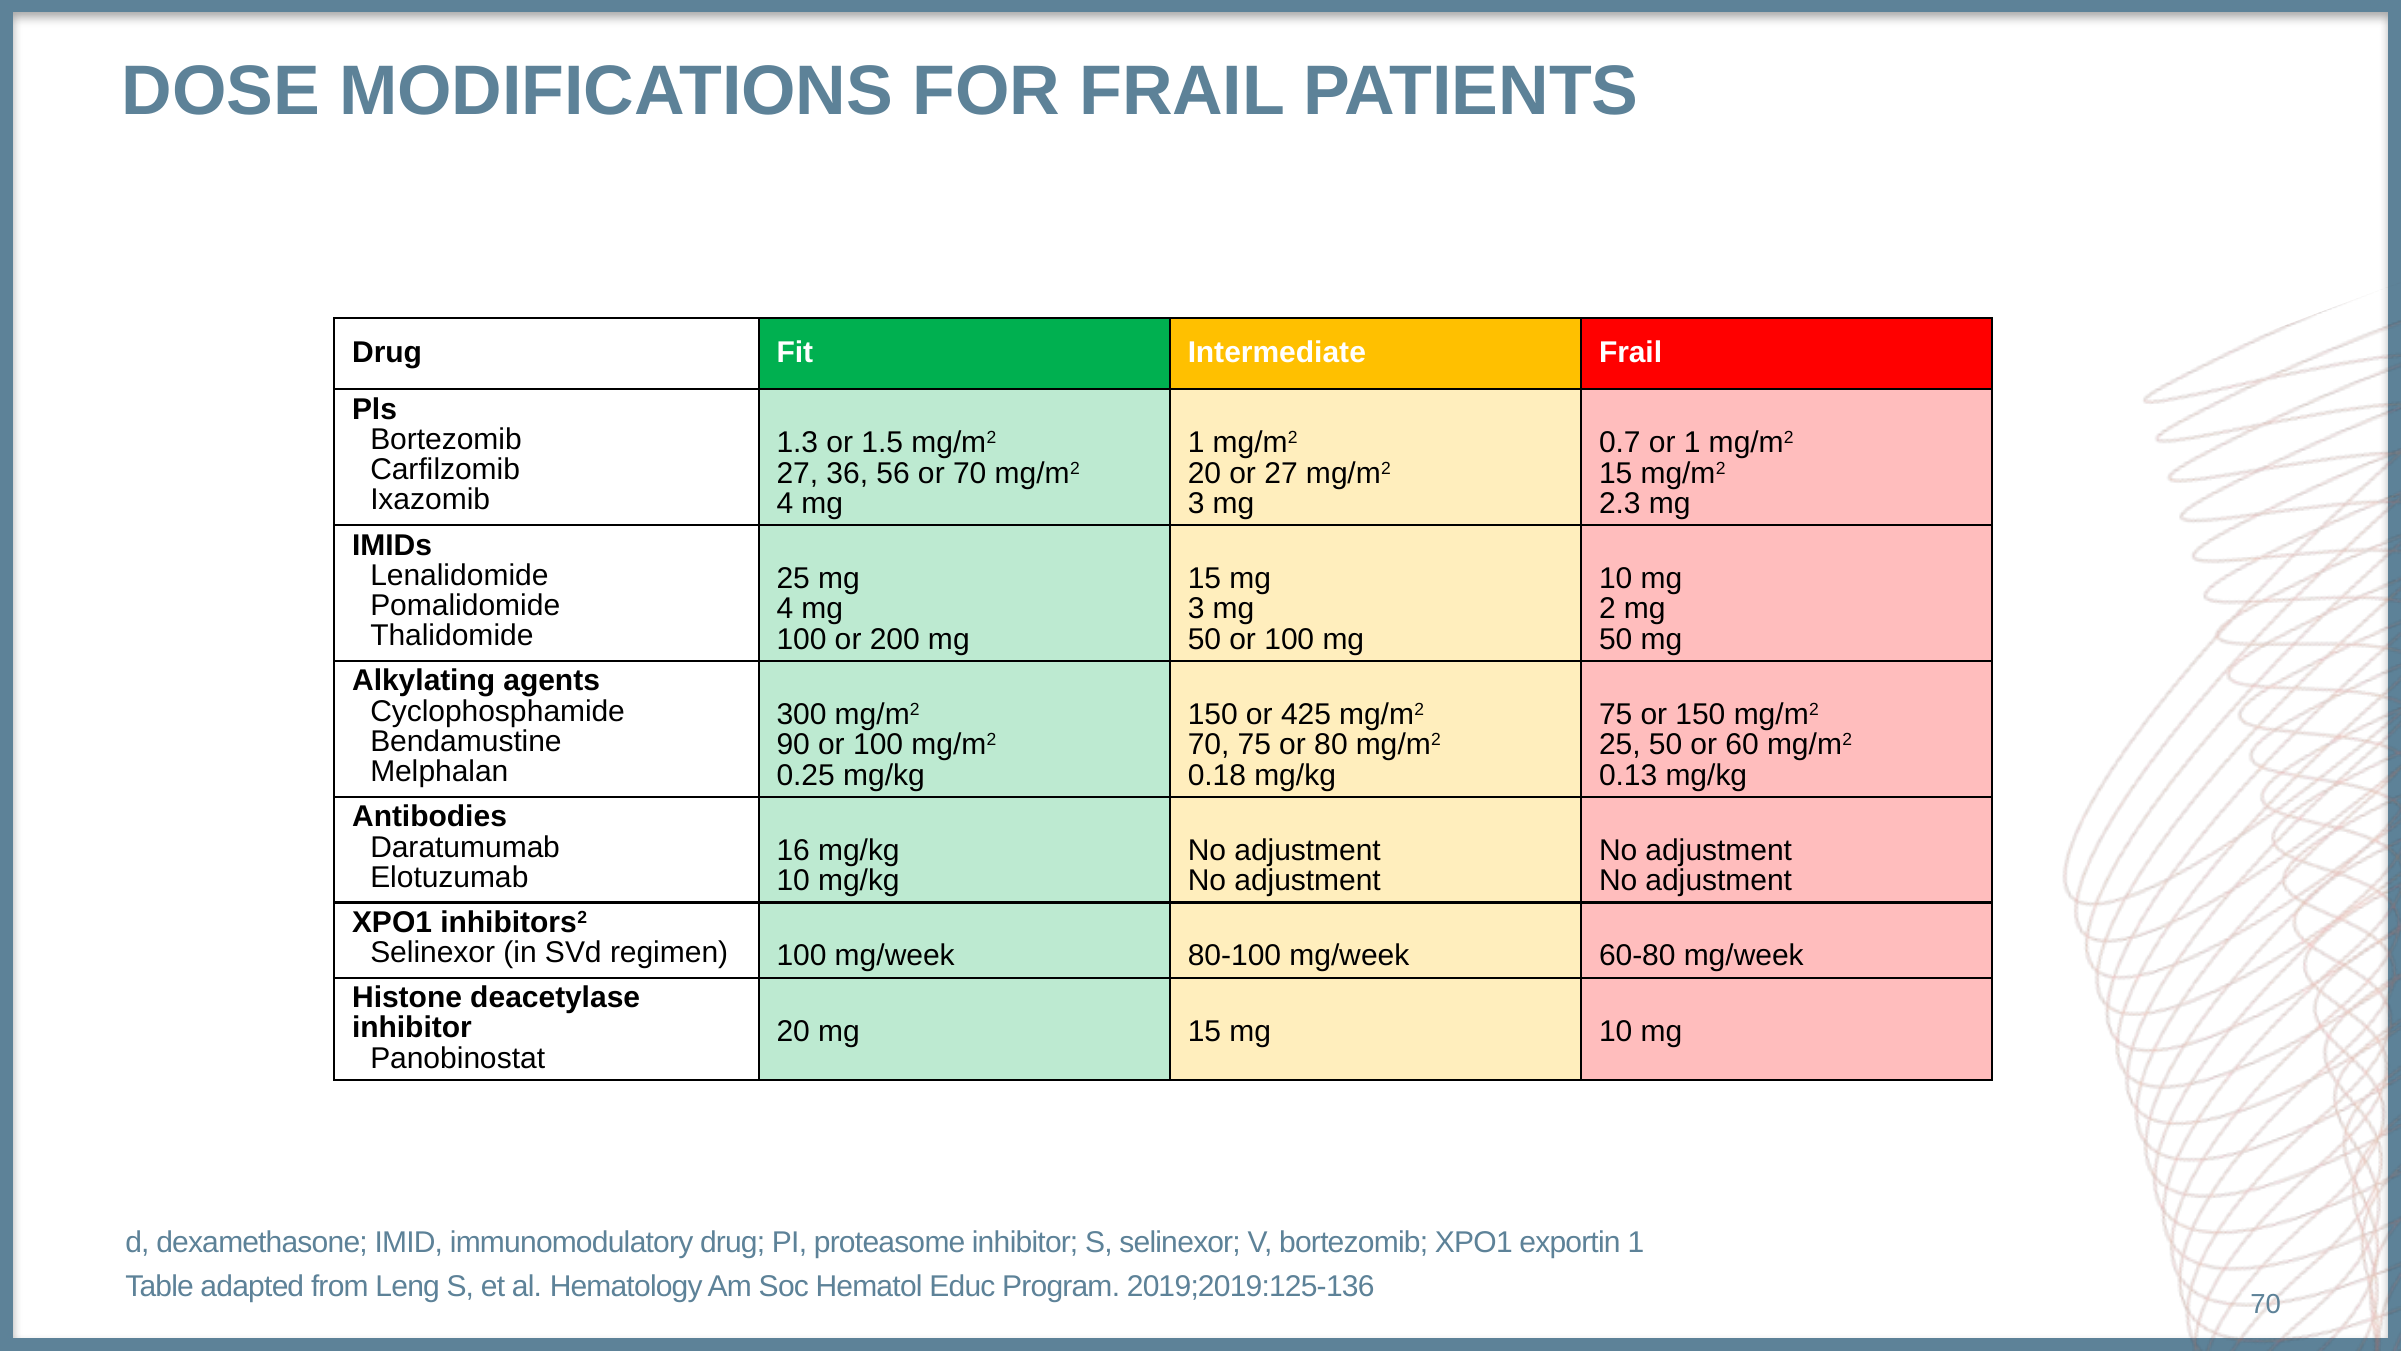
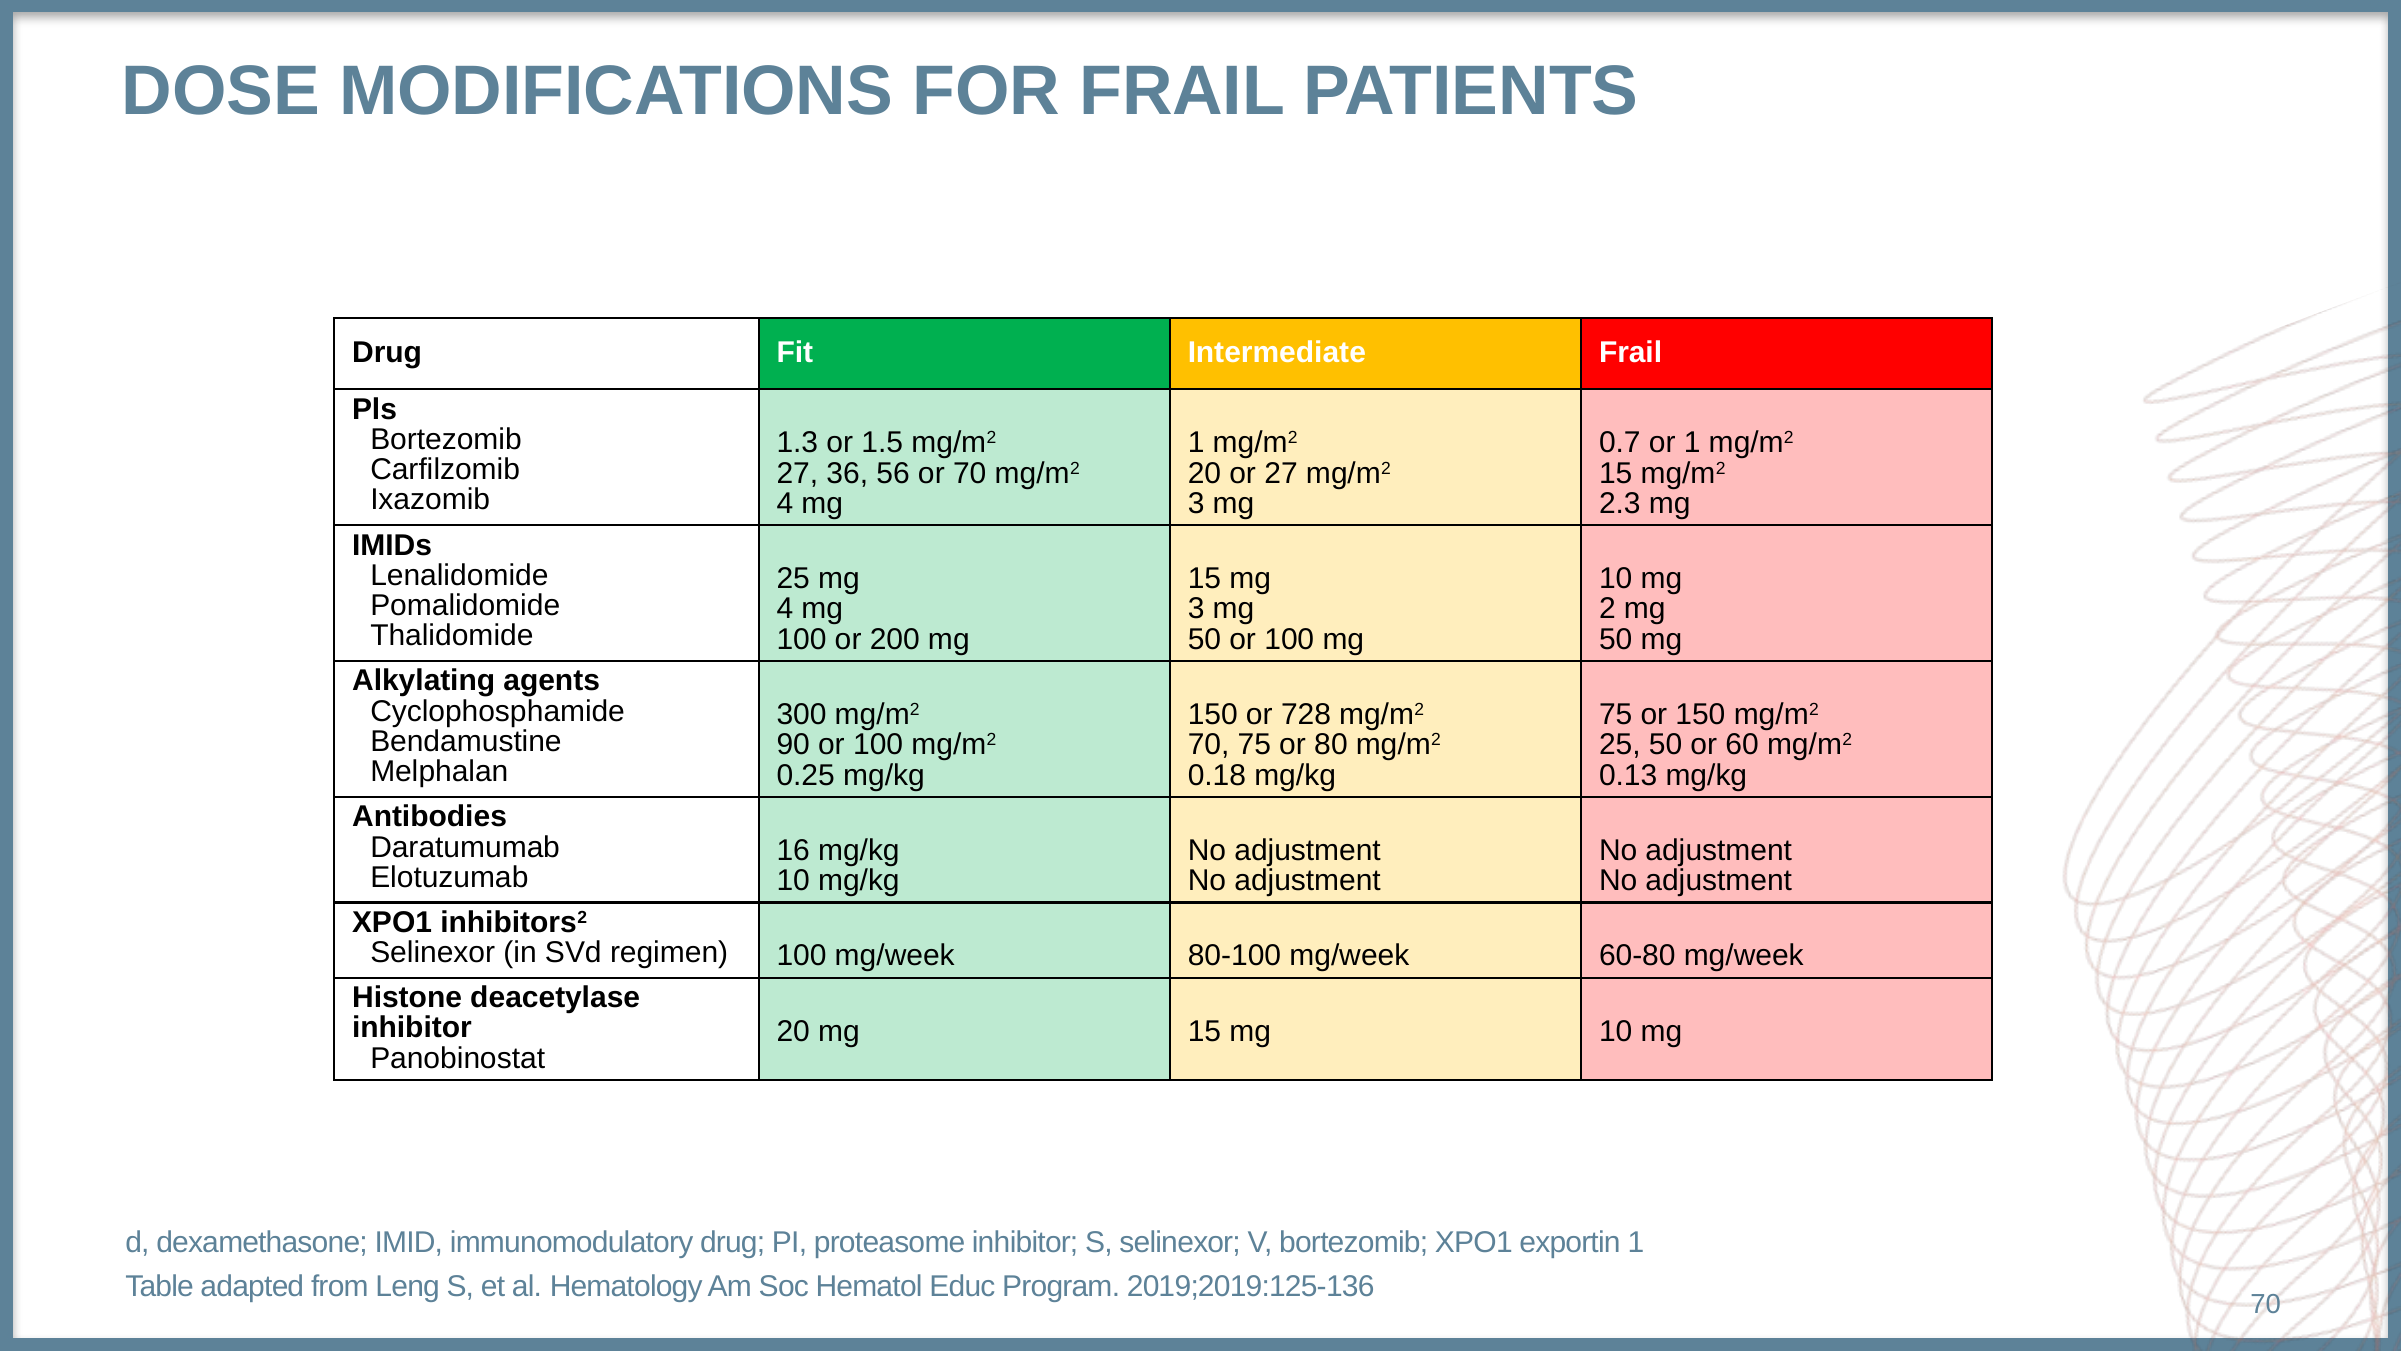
425: 425 -> 728
